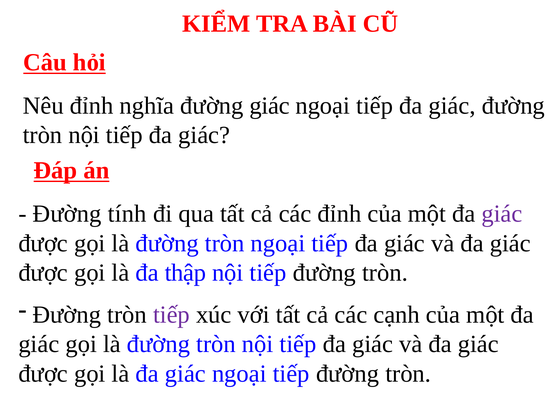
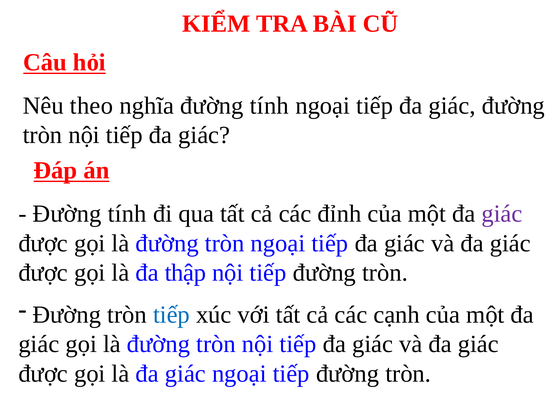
Nêu đỉnh: đỉnh -> theo
nghĩa đường giác: giác -> tính
tiếp at (171, 314) colour: purple -> blue
